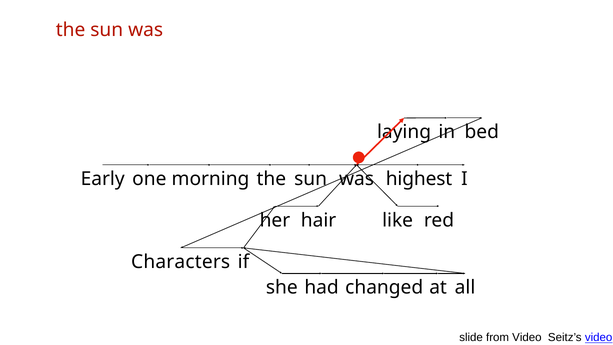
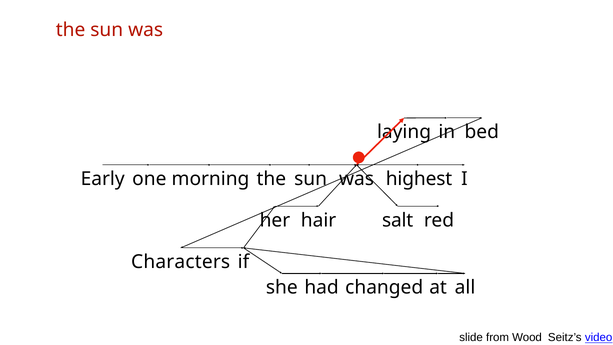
like: like -> salt
from Video: Video -> Wood
